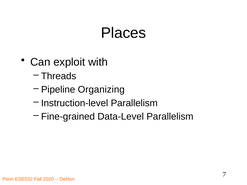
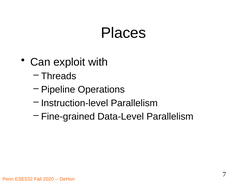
Organizing: Organizing -> Operations
